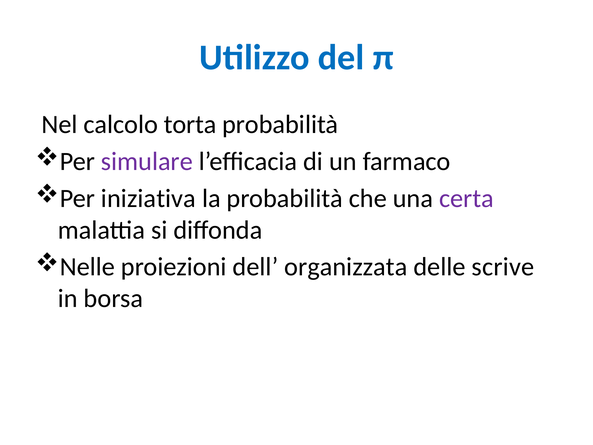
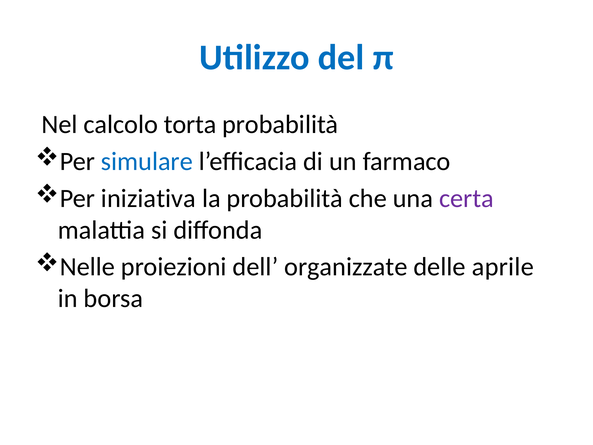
simulare colour: purple -> blue
organizzata: organizzata -> organizzate
scrive: scrive -> aprile
